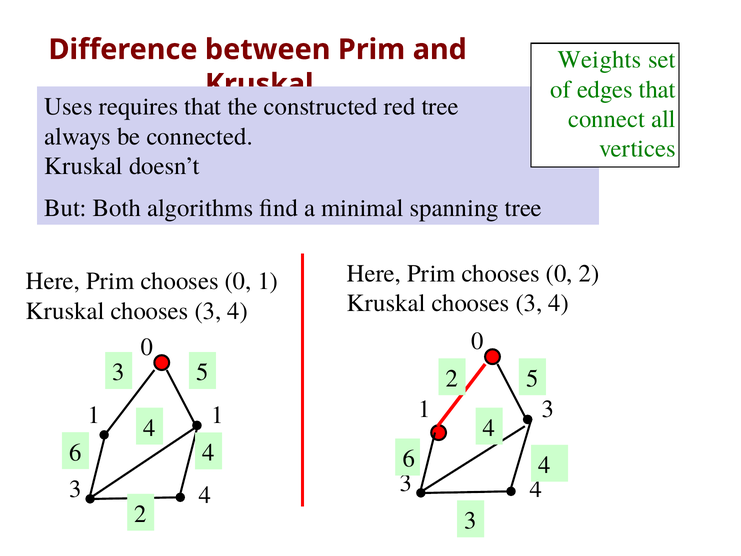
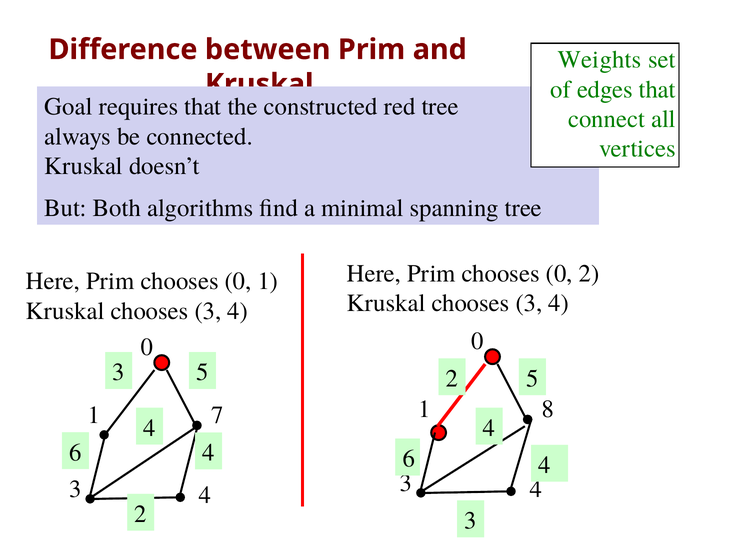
Uses: Uses -> Goal
3 at (548, 409): 3 -> 8
1 1: 1 -> 7
